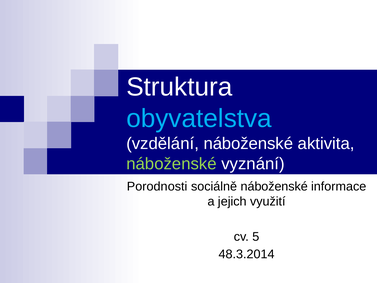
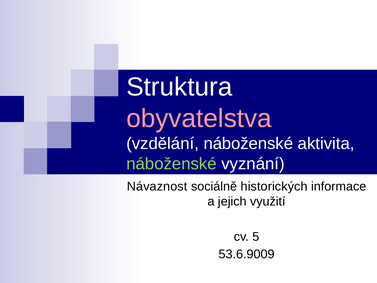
obyvatelstva colour: light blue -> pink
Porodnosti: Porodnosti -> Návaznost
sociálně náboženské: náboženské -> historických
48.3.2014: 48.3.2014 -> 53.6.9009
